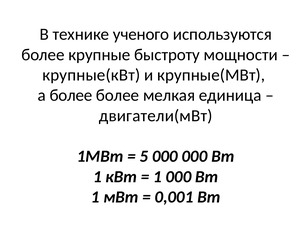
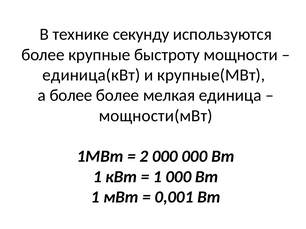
ученого: ученого -> секунду
крупные(кВт: крупные(кВт -> единица(кВт
двигатели(мВт: двигатели(мВт -> мощности(мВт
5: 5 -> 2
